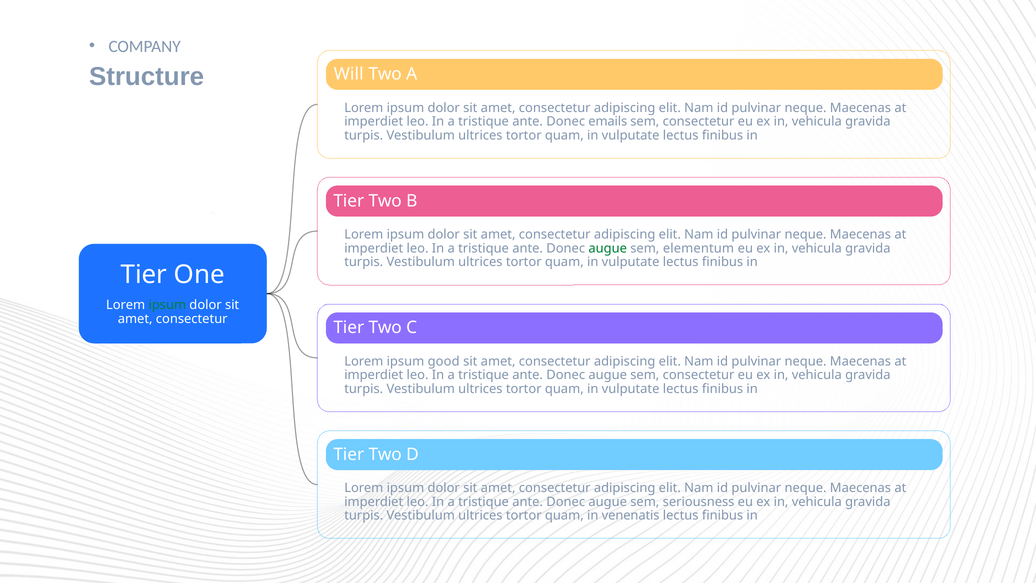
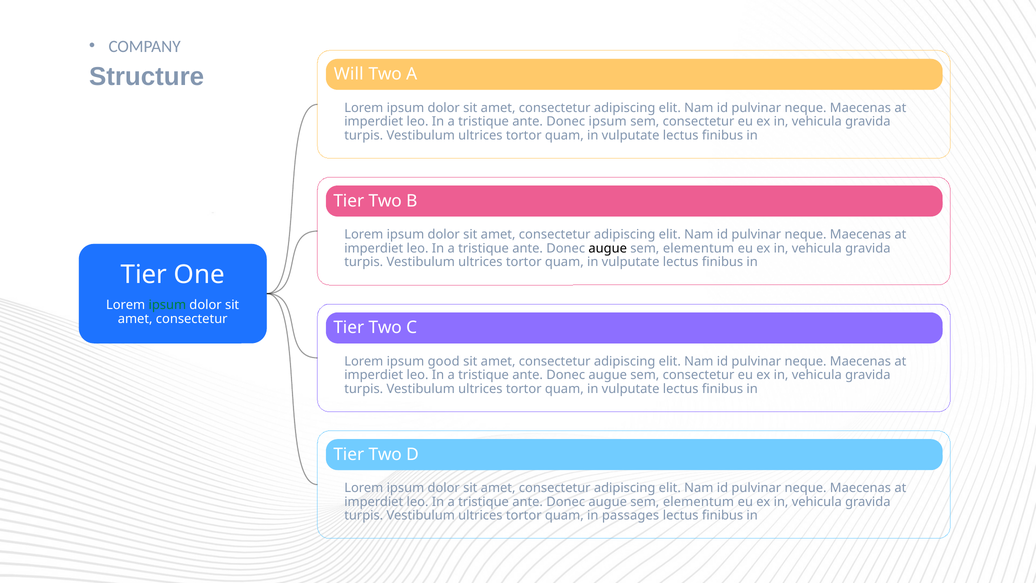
Donec emails: emails -> ipsum
augue at (608, 248) colour: green -> black
seriousness at (699, 502): seriousness -> elementum
venenatis: venenatis -> passages
